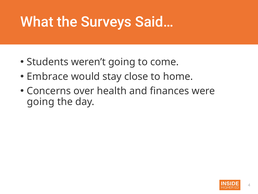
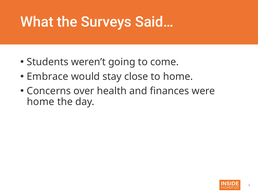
going at (41, 102): going -> home
